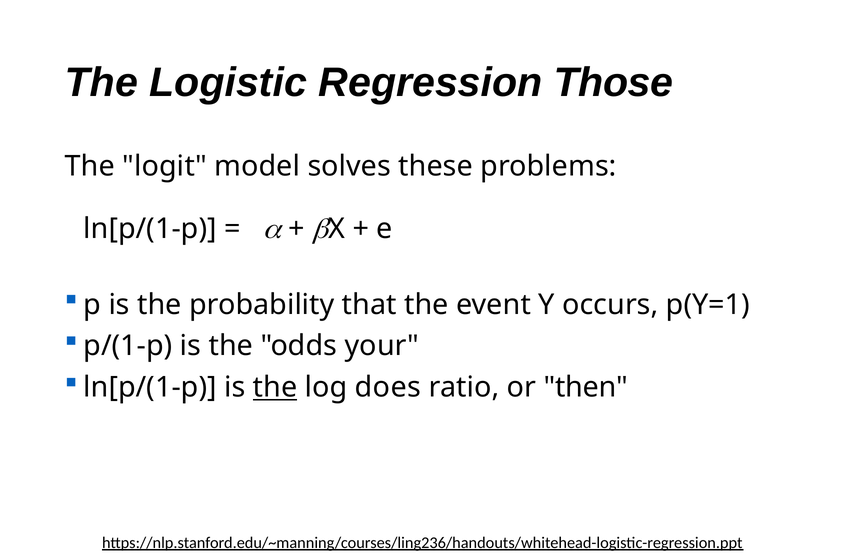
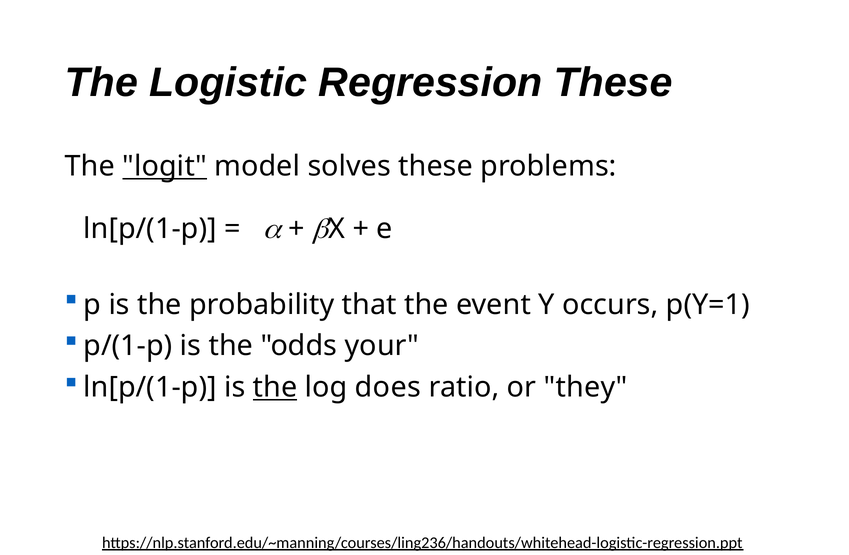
Regression Those: Those -> These
logit underline: none -> present
then: then -> they
